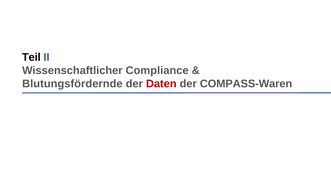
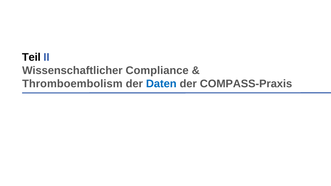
Blutungsfördernde: Blutungsfördernde -> Thromboembolism
Daten colour: red -> blue
COMPASS-Waren: COMPASS-Waren -> COMPASS-Praxis
